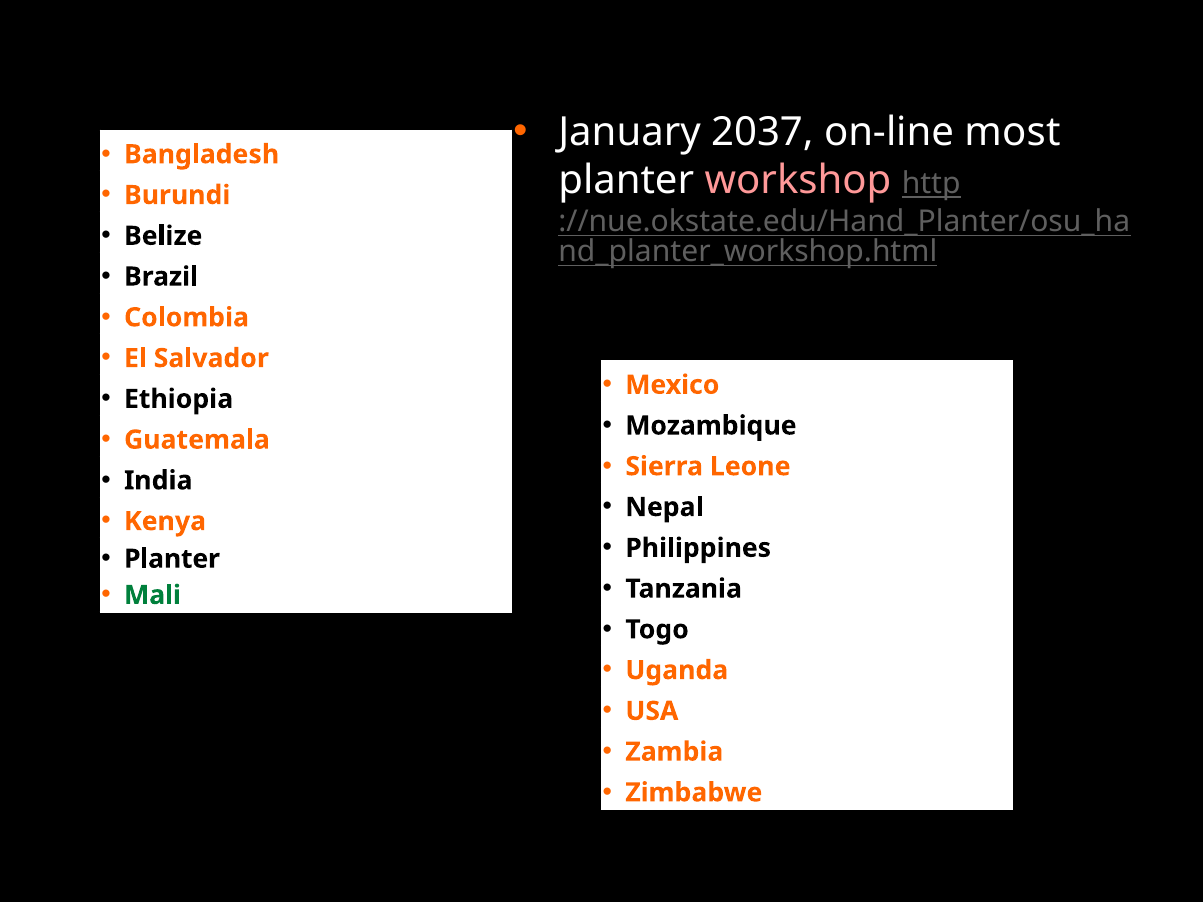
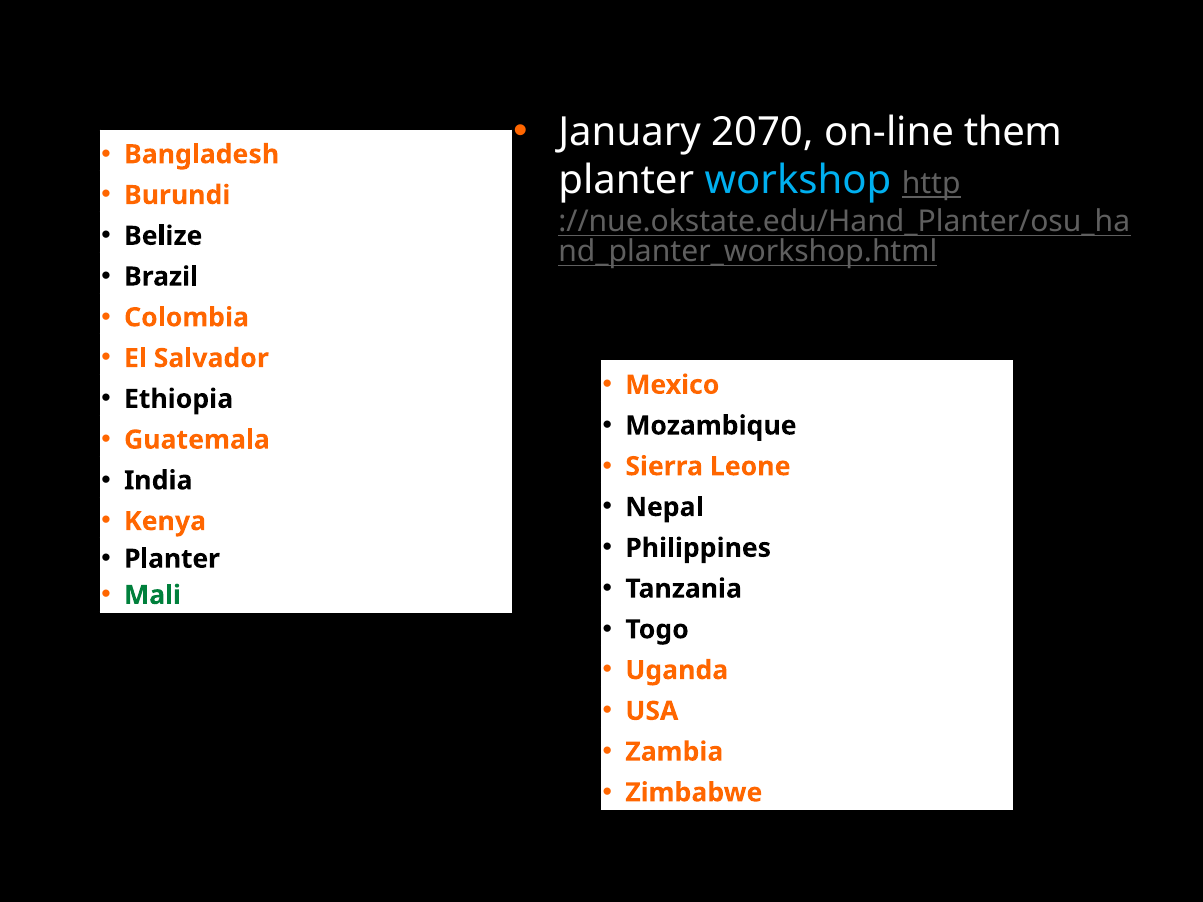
2037: 2037 -> 2070
most: most -> them
workshop colour: pink -> light blue
